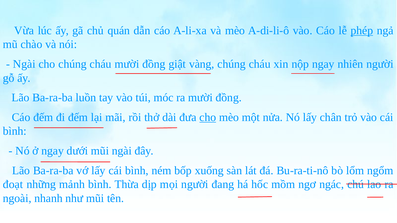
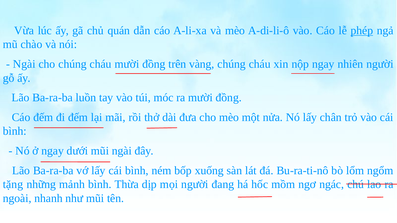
giật: giật -> trên
cho at (208, 117) underline: present -> none
đoạt: đoạt -> tặng
